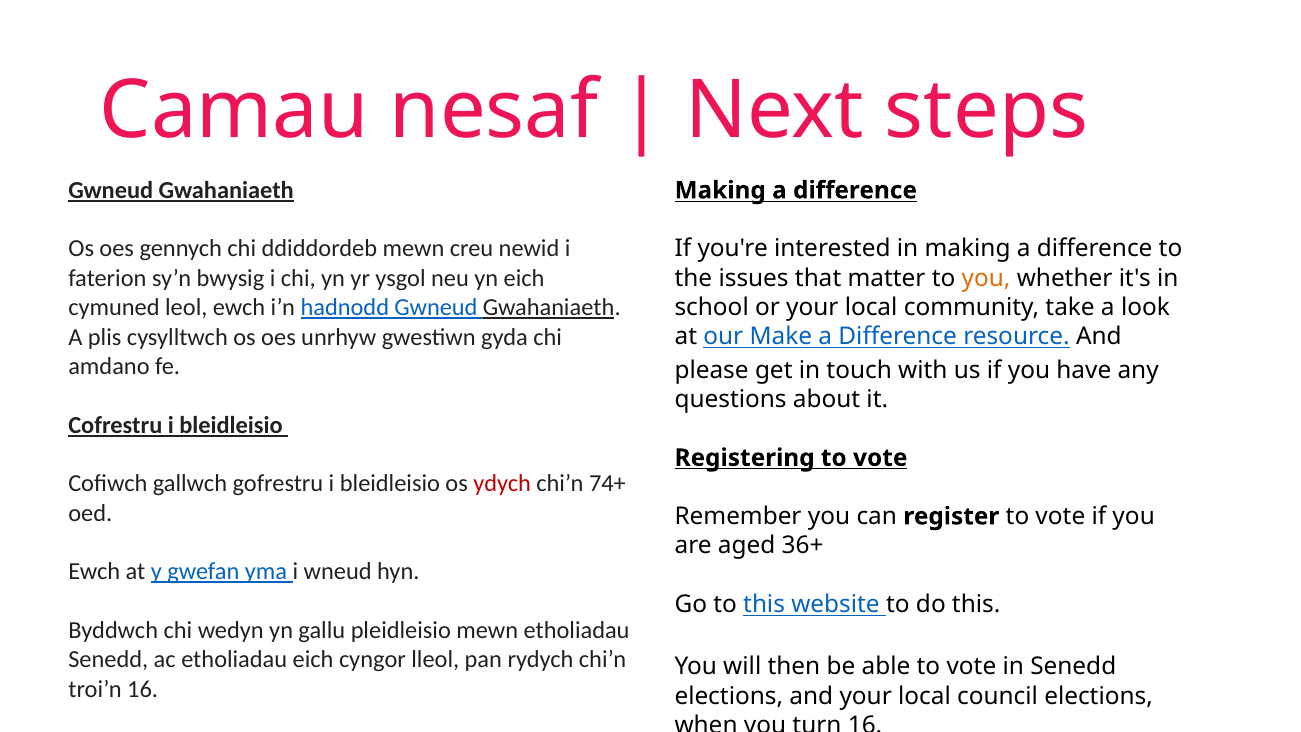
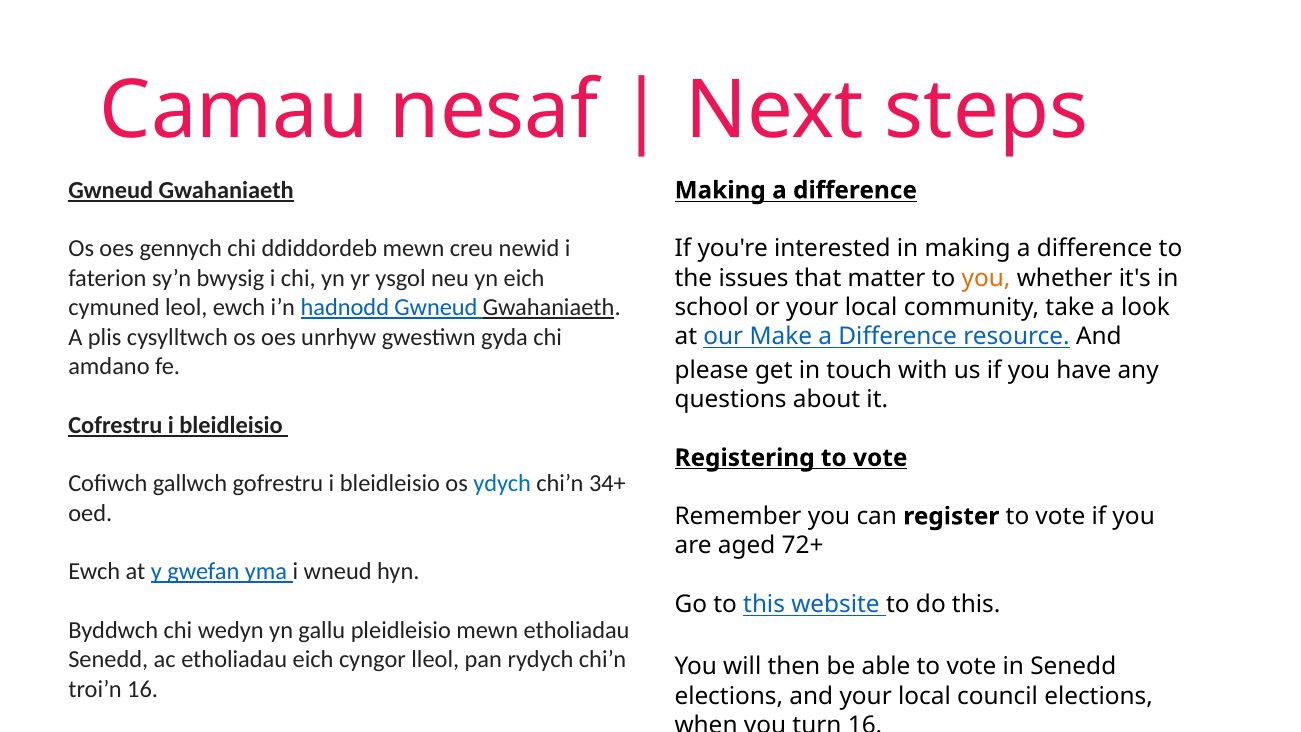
ydych colour: red -> blue
74+: 74+ -> 34+
36+: 36+ -> 72+
